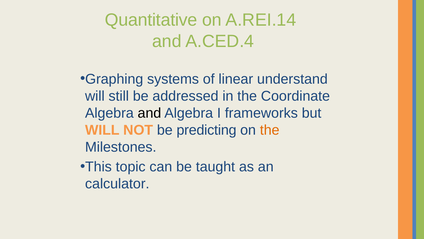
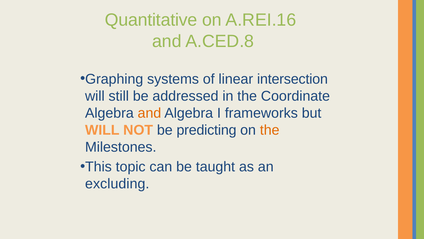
A.REI.14: A.REI.14 -> A.REI.16
A.CED.4: A.CED.4 -> A.CED.8
understand: understand -> intersection
and at (149, 113) colour: black -> orange
calculator: calculator -> excluding
